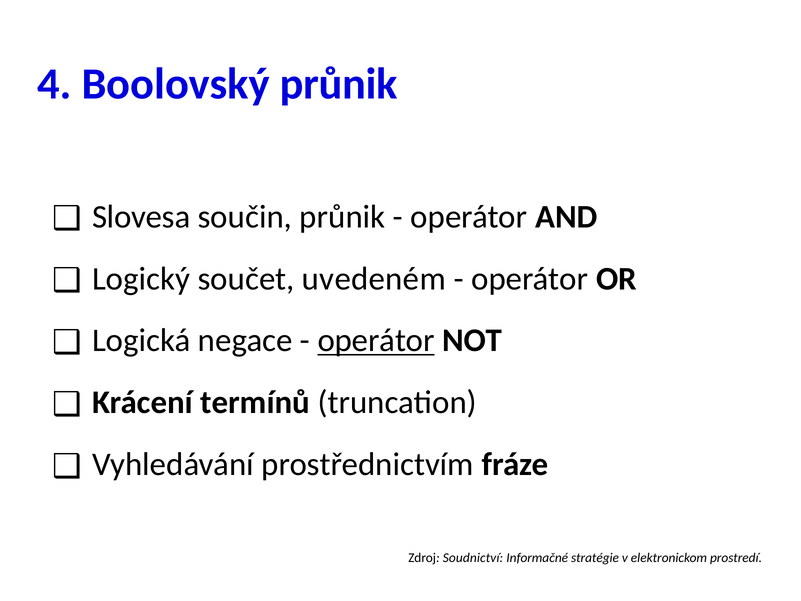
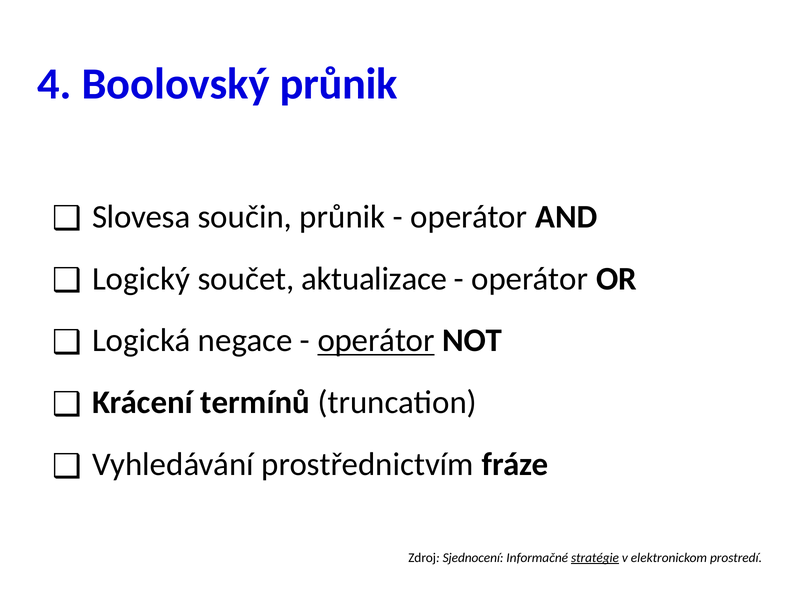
uvedeném: uvedeném -> aktualizace
Soudnictví: Soudnictví -> Sjednocení
stratégie underline: none -> present
